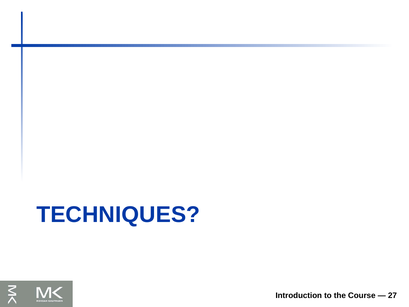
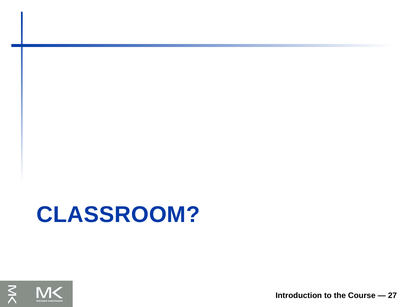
TECHNIQUES: TECHNIQUES -> CLASSROOM
